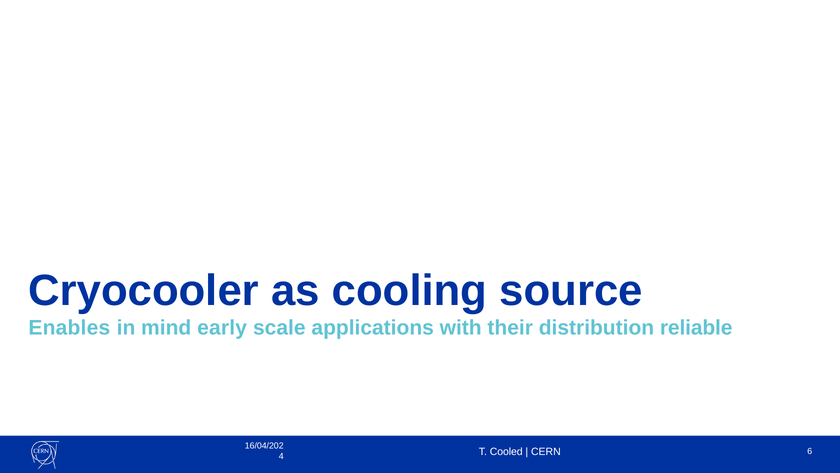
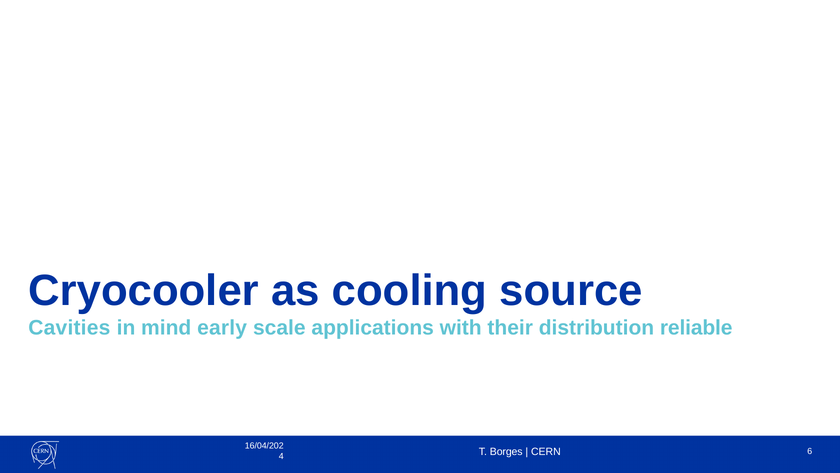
Enables: Enables -> Cavities
Cooled: Cooled -> Borges
